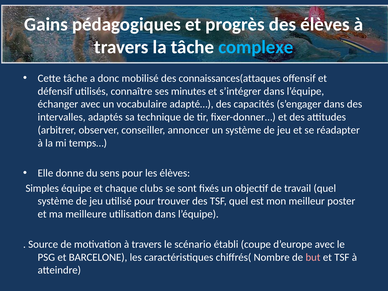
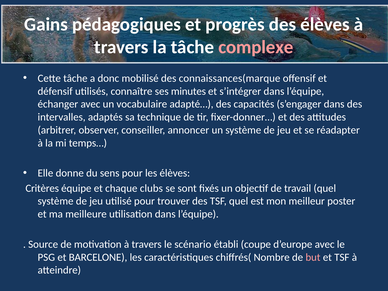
complexe colour: light blue -> pink
connaissances(attaques: connaissances(attaques -> connaissances(marque
Simples: Simples -> Critères
